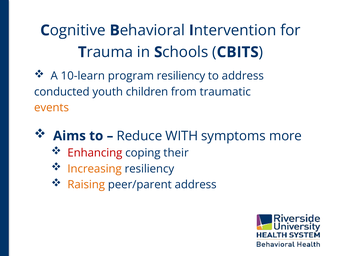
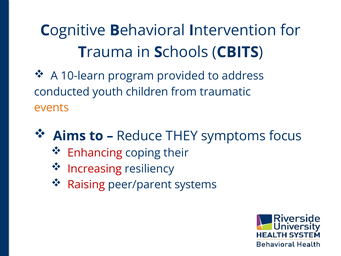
program resiliency: resiliency -> provided
WITH: WITH -> THEY
more: more -> focus
Increasing colour: orange -> red
Raising colour: orange -> red
peer/parent address: address -> systems
